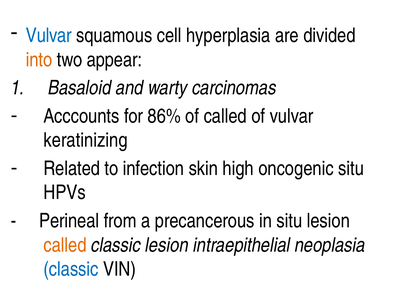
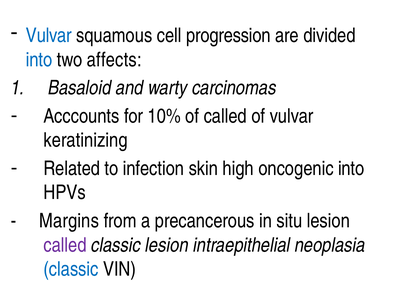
hyperplasia: hyperplasia -> progression
into at (39, 60) colour: orange -> blue
appear: appear -> affects
86%: 86% -> 10%
oncogenic situ: situ -> into
Perineal: Perineal -> Margins
called at (65, 245) colour: orange -> purple
